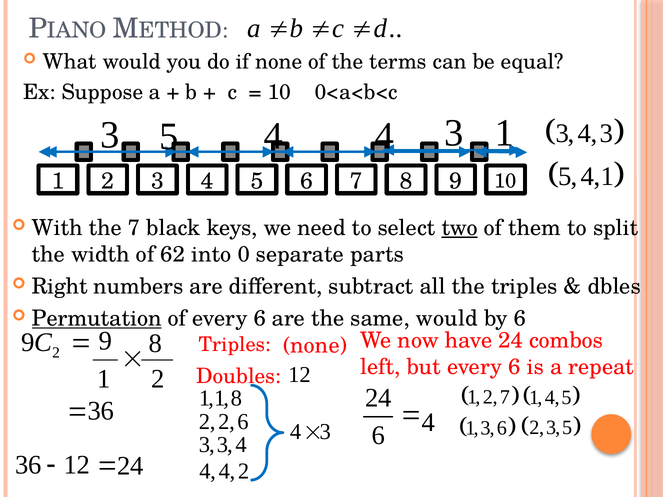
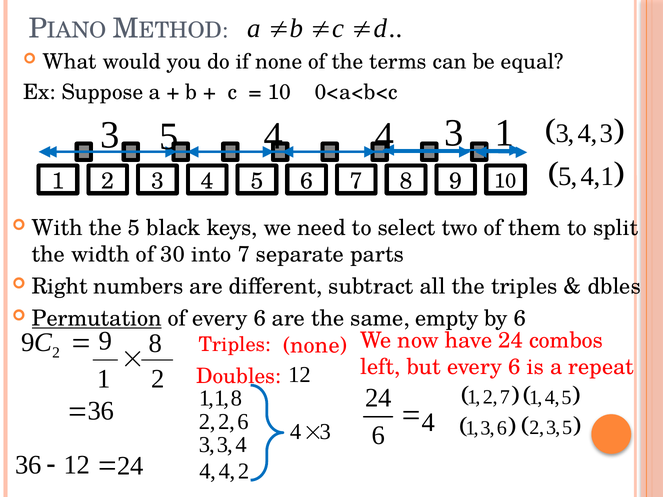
the 7: 7 -> 5
two underline: present -> none
62: 62 -> 30
into 0: 0 -> 7
same would: would -> empty
